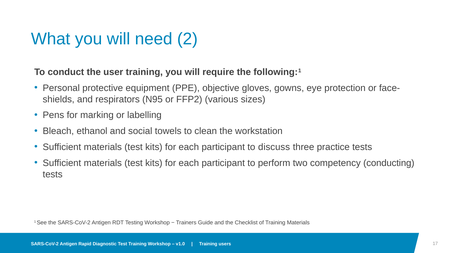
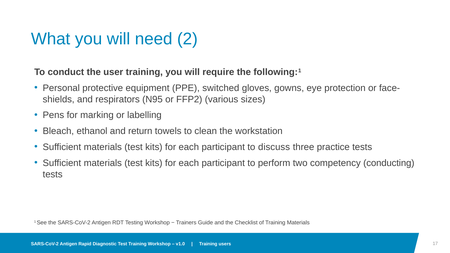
objective: objective -> switched
social: social -> return
